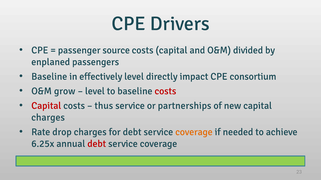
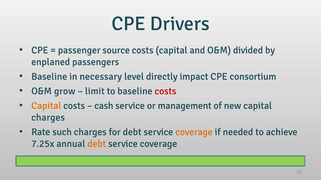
effectively: effectively -> necessary
level at (95, 91): level -> limit
Capital at (46, 106) colour: red -> orange
thus: thus -> cash
partnerships: partnerships -> management
drop: drop -> such
6.25x: 6.25x -> 7.25x
debt at (97, 144) colour: red -> orange
